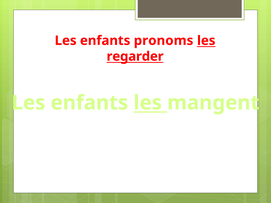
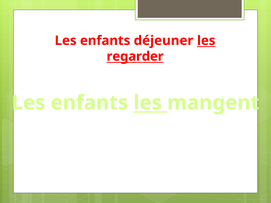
pronoms: pronoms -> déjeuner
